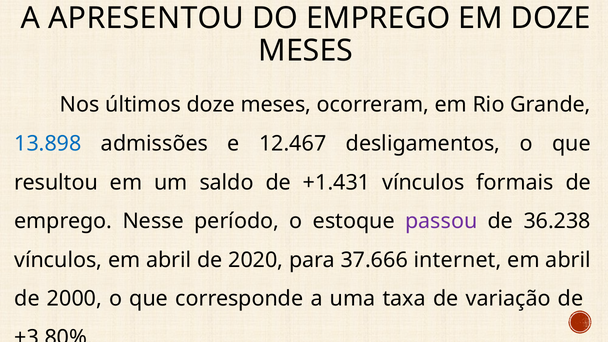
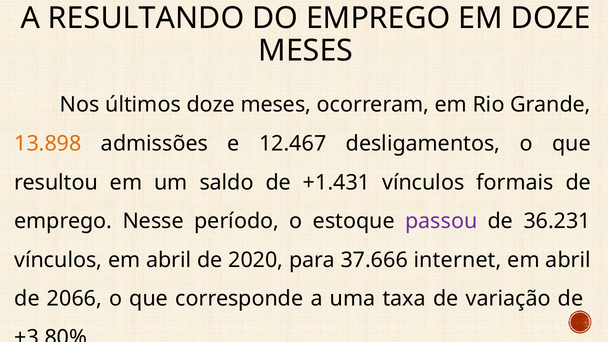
APRESENTOU: APRESENTOU -> RESULTANDO
13.898 colour: blue -> orange
36.238: 36.238 -> 36.231
2000: 2000 -> 2066
